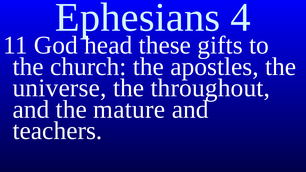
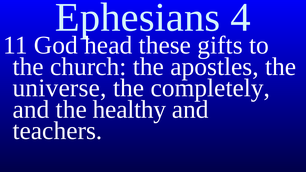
throughout: throughout -> completely
mature: mature -> healthy
